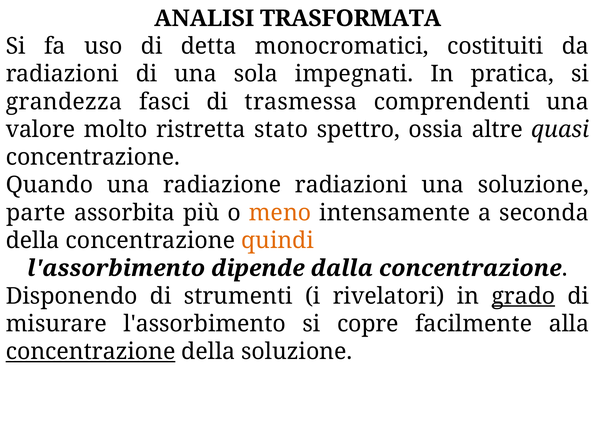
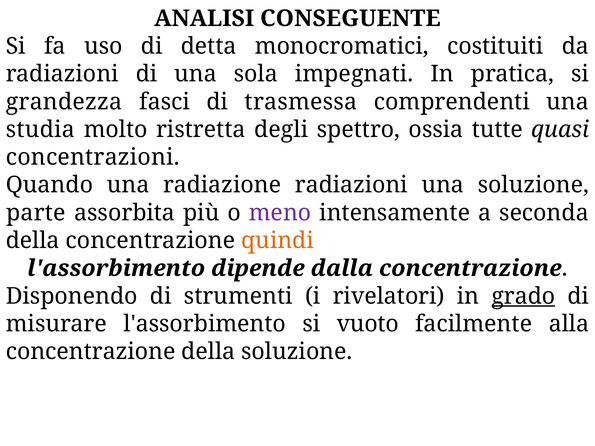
TRASFORMATA: TRASFORMATA -> CONSEGUENTE
valore: valore -> studia
stato: stato -> degli
altre: altre -> tutte
concentrazione at (93, 157): concentrazione -> concentrazioni
meno colour: orange -> purple
copre: copre -> vuoto
concentrazione at (91, 352) underline: present -> none
